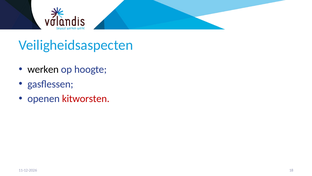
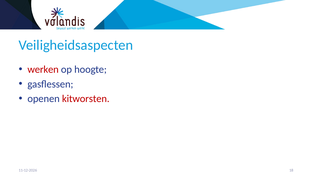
werken colour: black -> red
